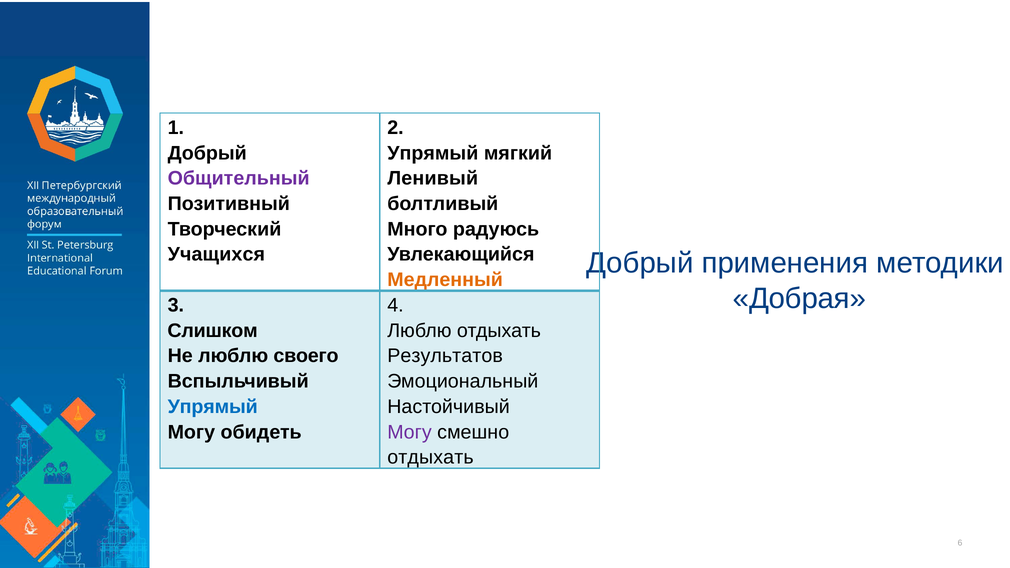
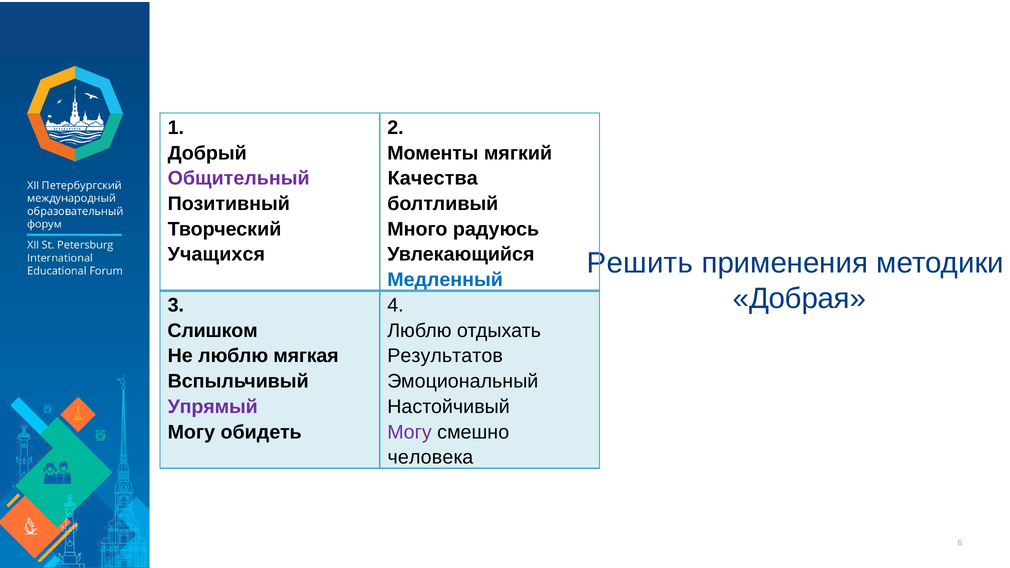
Упрямый at (433, 153): Упрямый -> Моменты
Ленивый: Ленивый -> Качества
Добрый at (640, 263): Добрый -> Решить
Медленный colour: orange -> blue
своего: своего -> мягкая
Упрямый at (213, 407) colour: blue -> purple
отдыхать at (430, 458): отдыхать -> человека
